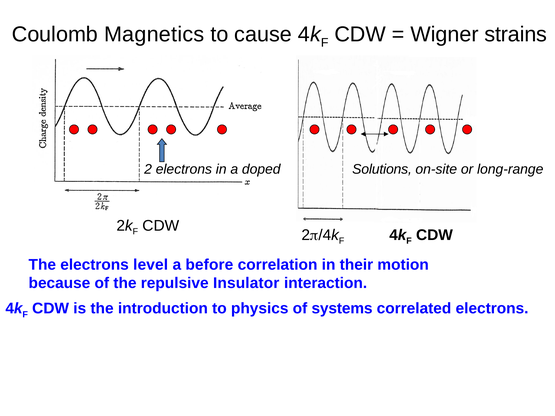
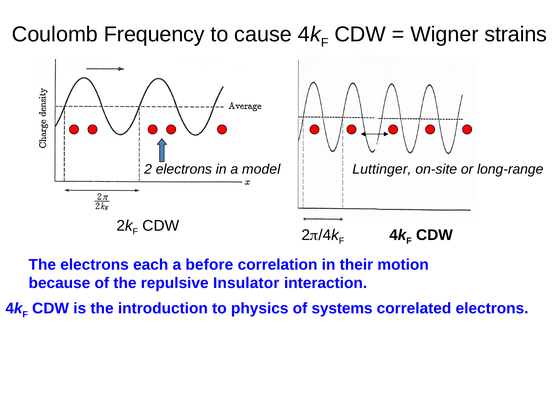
Magnetics: Magnetics -> Frequency
doped: doped -> model
Solutions: Solutions -> Luttinger
level: level -> each
